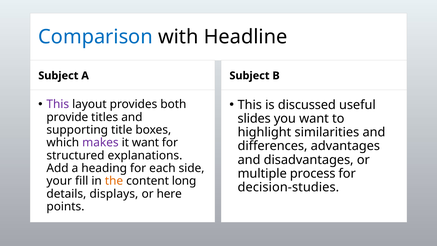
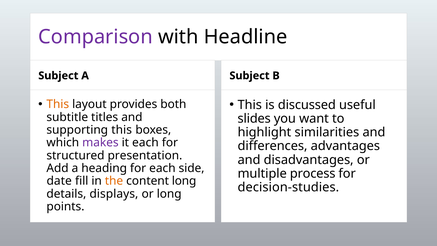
Comparison colour: blue -> purple
This at (58, 104) colour: purple -> orange
provide: provide -> subtitle
supporting title: title -> this
it want: want -> each
explanations: explanations -> presentation
your: your -> date
or here: here -> long
